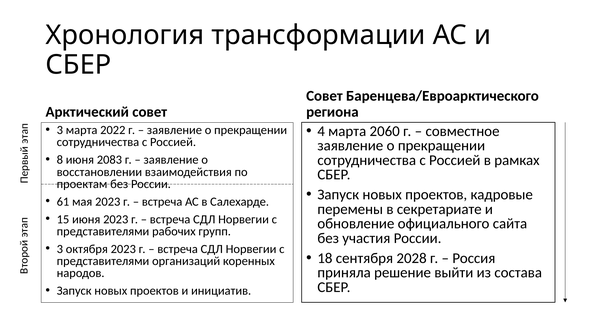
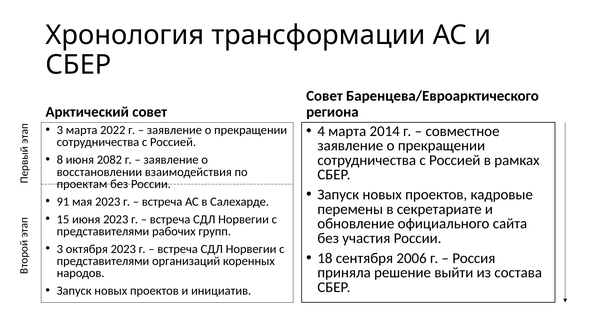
2060: 2060 -> 2014
2083: 2083 -> 2082
61: 61 -> 91
2028: 2028 -> 2006
